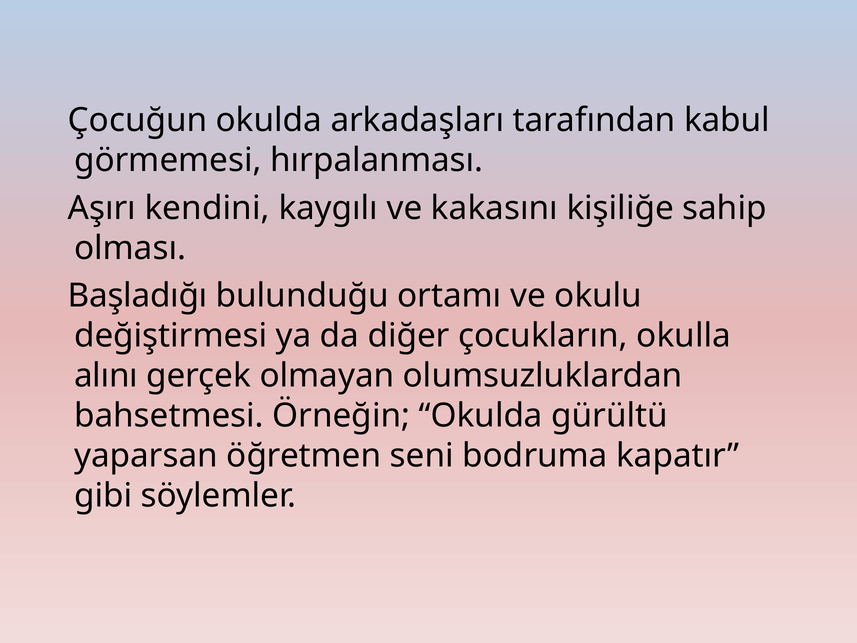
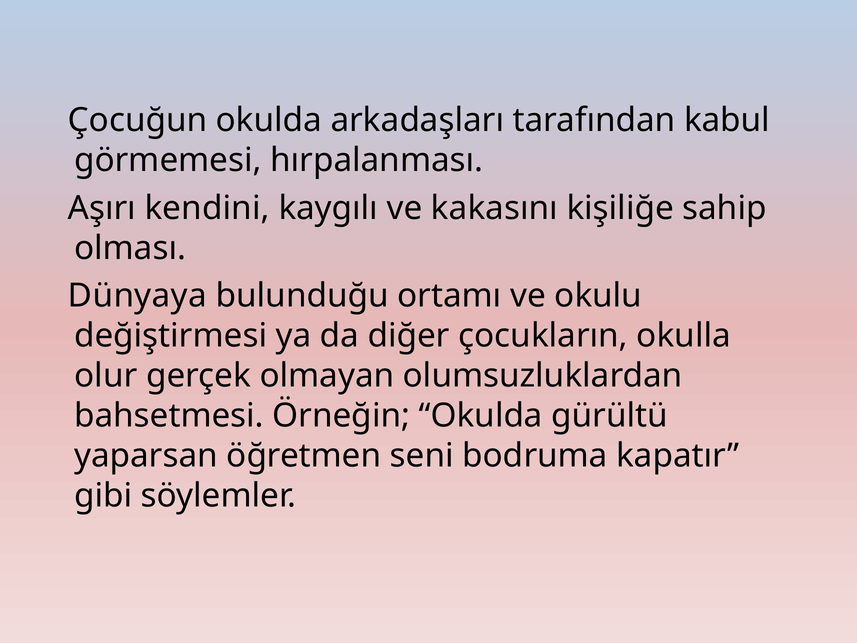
Başladığı: Başladığı -> Dünyaya
alını: alını -> olur
